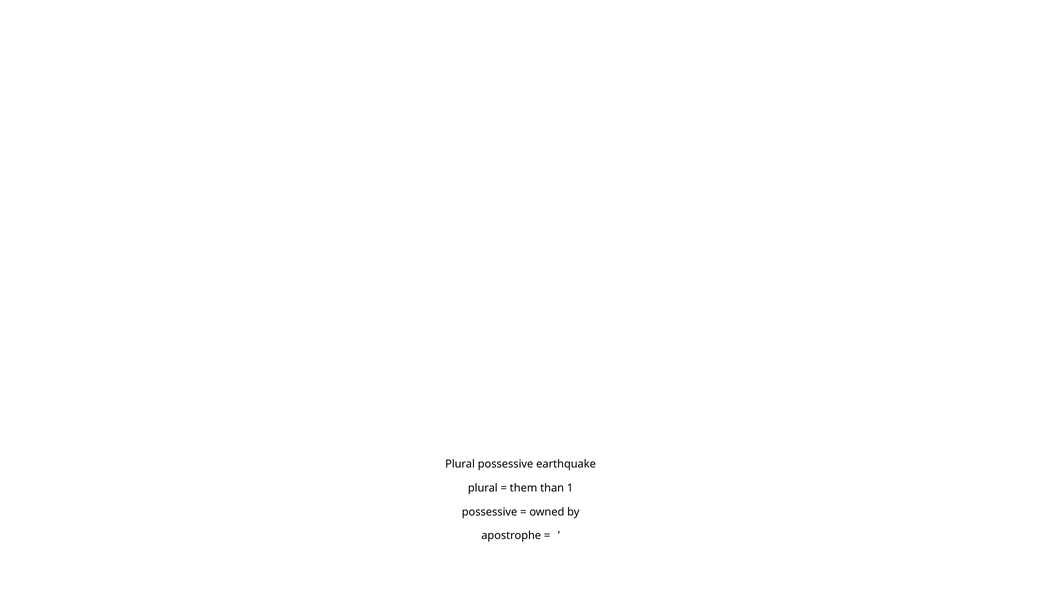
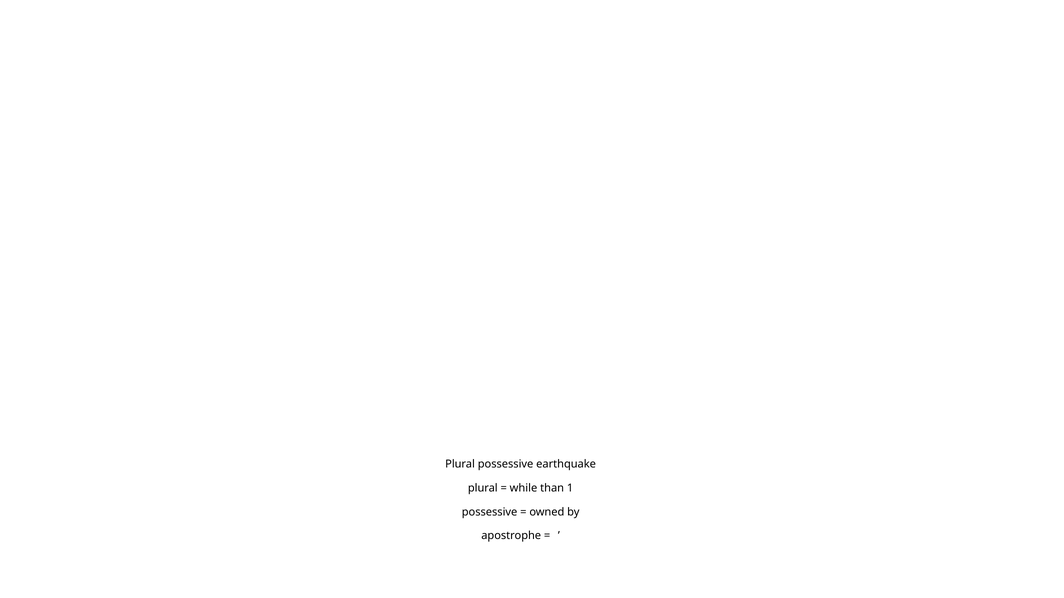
them: them -> while
